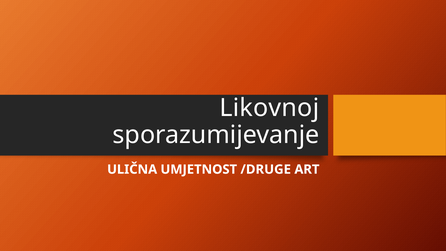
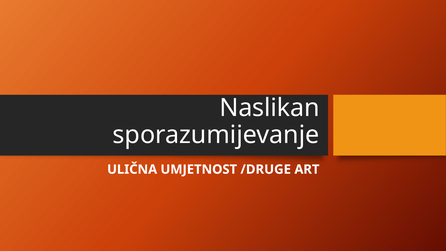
Likovnoj: Likovnoj -> Naslikan
